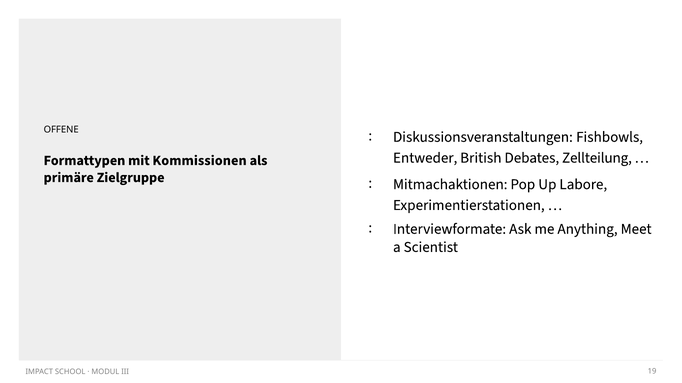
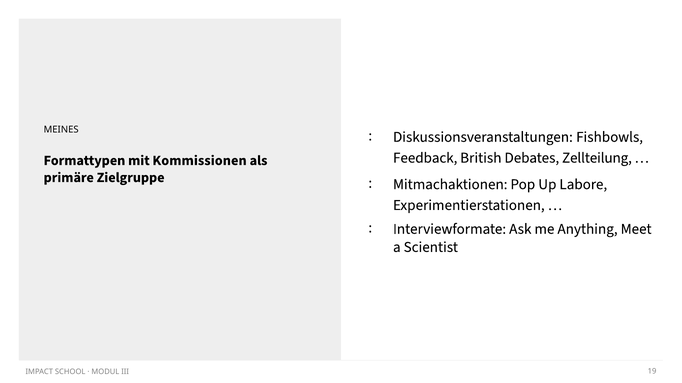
OFFENE: OFFENE -> MEINES
Entweder: Entweder -> Feedback
